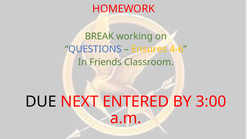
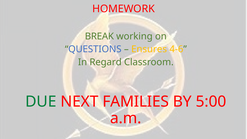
Friends: Friends -> Regard
DUE colour: black -> green
ENTERED: ENTERED -> FAMILIES
3:00: 3:00 -> 5:00
